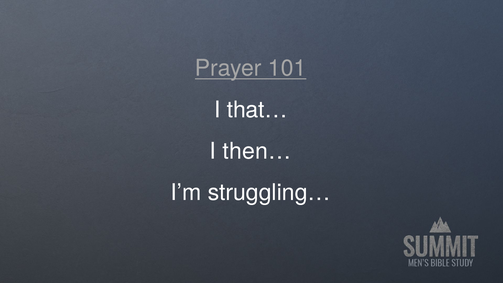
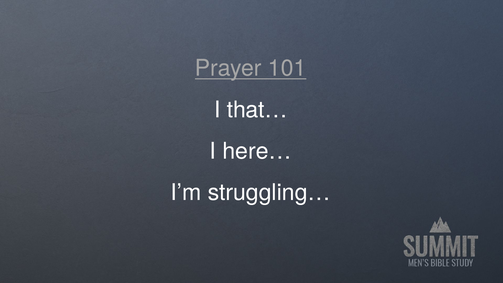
then…: then… -> here…
